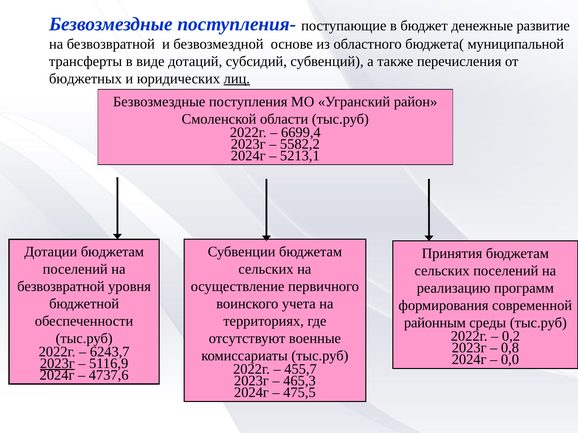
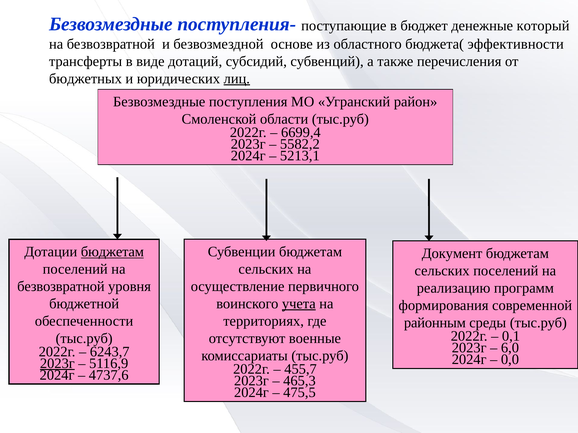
развитие: развитие -> который
муниципальной: муниципальной -> эффективности
бюджетам at (112, 252) underline: none -> present
Принятия: Принятия -> Документ
учета underline: none -> present
0,2: 0,2 -> 0,1
0,8: 0,8 -> 6,0
